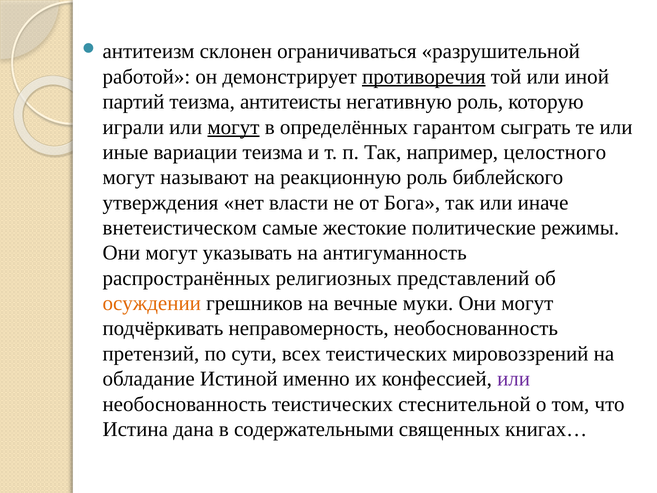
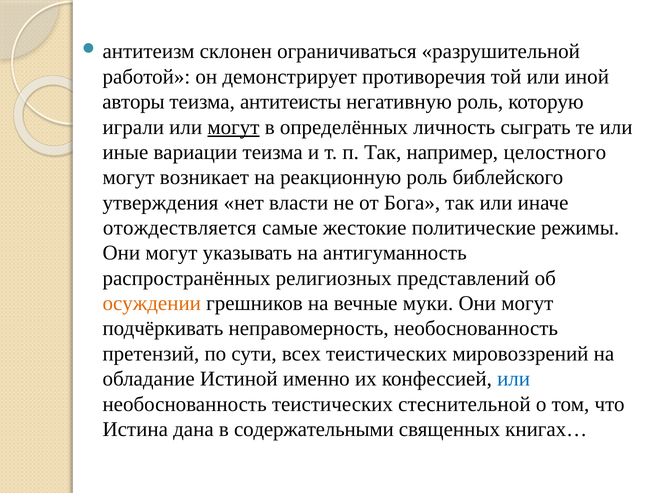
противоречия underline: present -> none
партий: партий -> авторы
гарантом: гарантом -> личность
называют: называют -> возникает
внетеистическом: внетеистическом -> отождествляется
или at (514, 379) colour: purple -> blue
